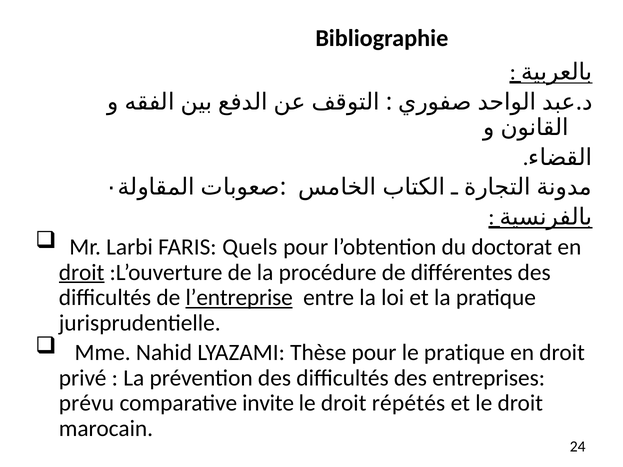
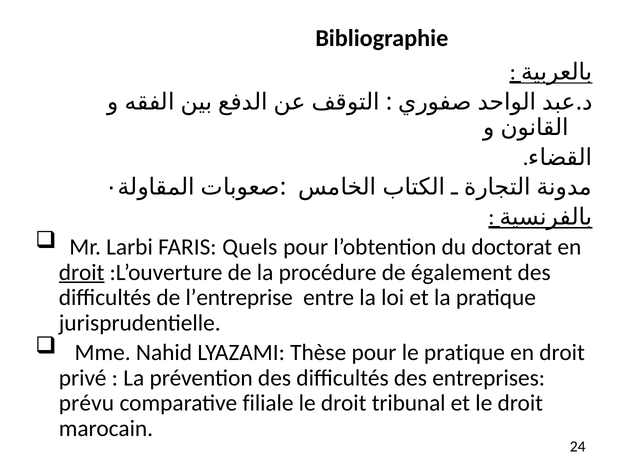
différentes: différentes -> également
l’entreprise underline: present -> none
invite: invite -> filiale
répétés: répétés -> tribunal
